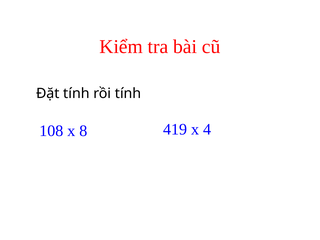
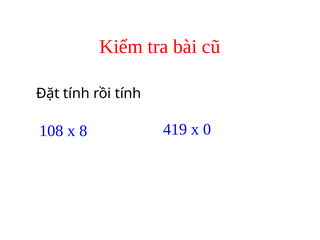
4: 4 -> 0
